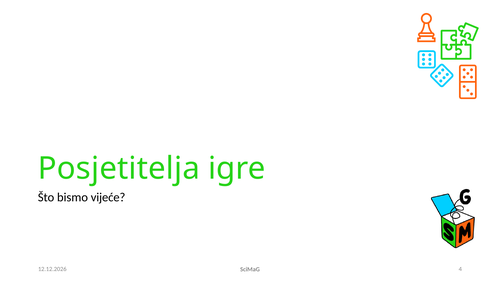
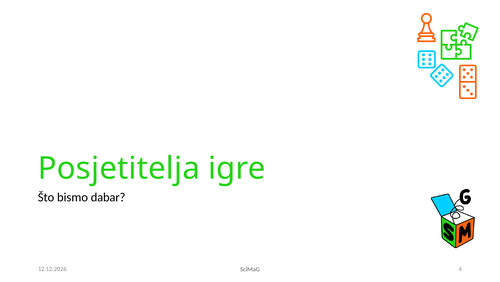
vijeće: vijeće -> dabar
